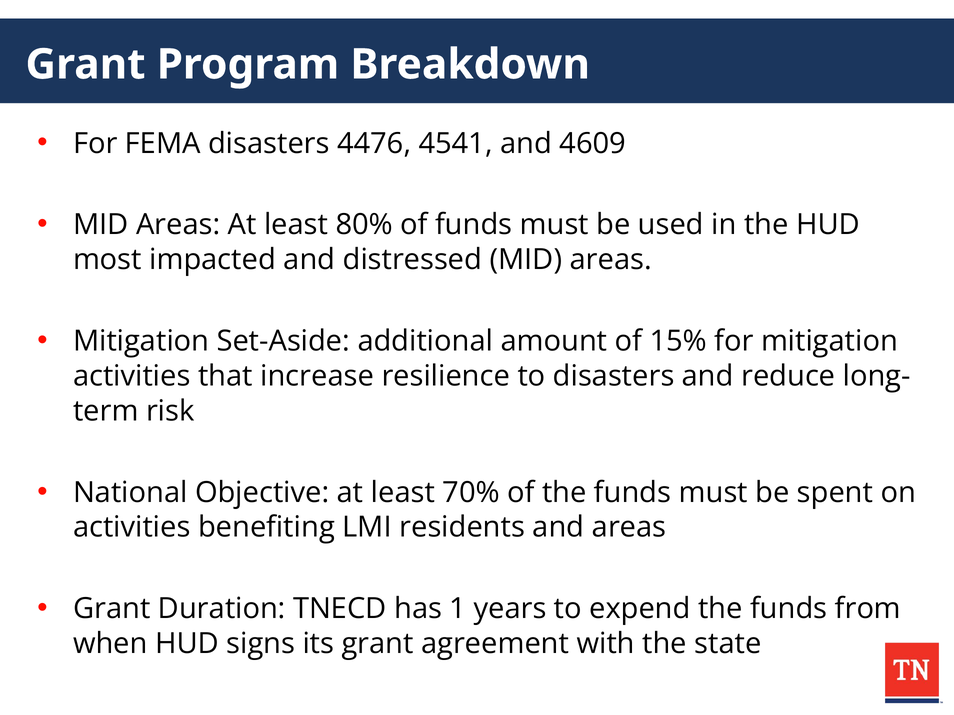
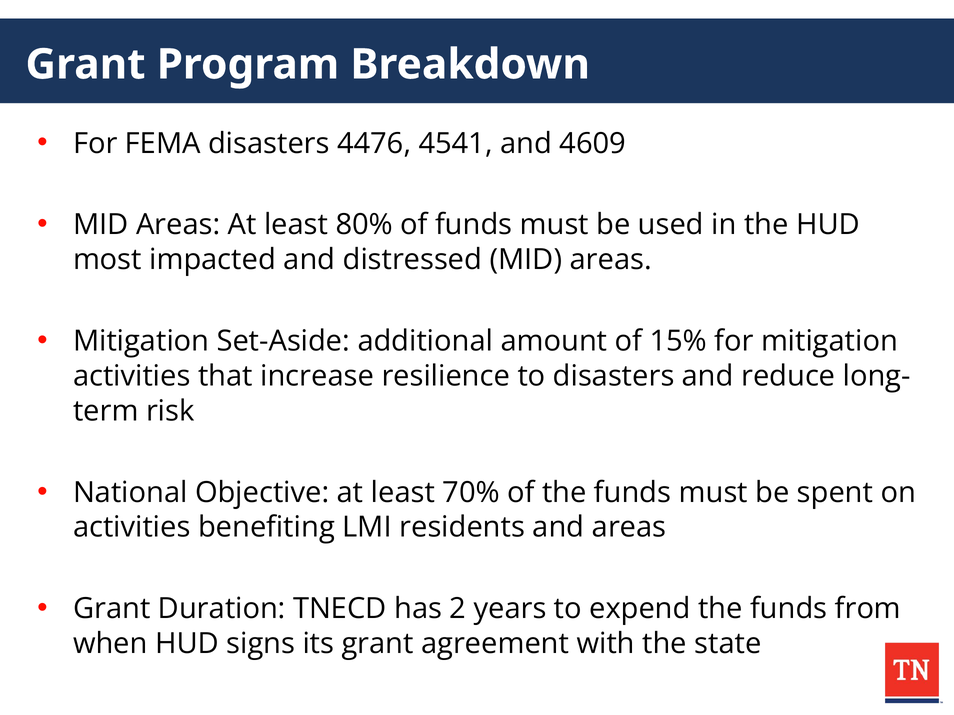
1: 1 -> 2
